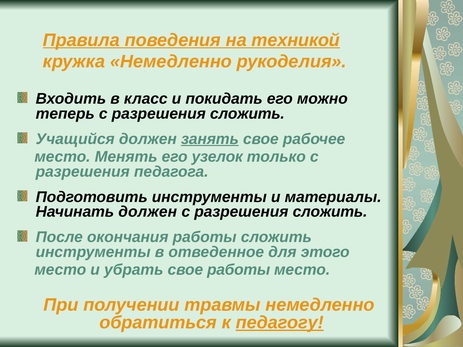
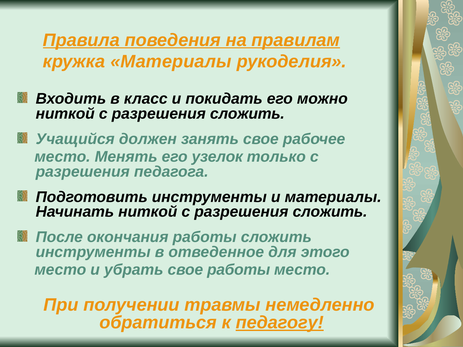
техникой: техникой -> правилам
кружка Немедленно: Немедленно -> Материалы
теперь at (65, 114): теперь -> ниткой
занять underline: present -> none
Начинать должен: должен -> ниткой
